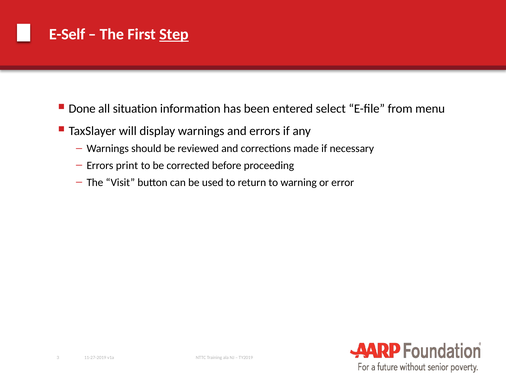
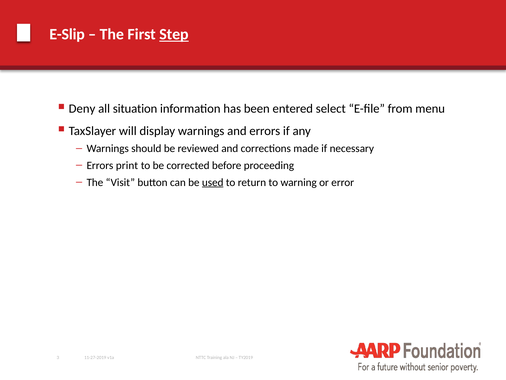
E-Self: E-Self -> E-Slip
Done: Done -> Deny
used underline: none -> present
